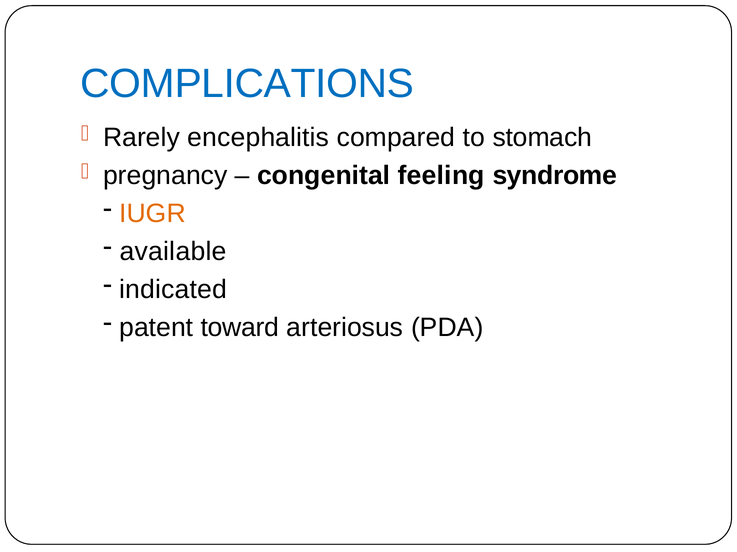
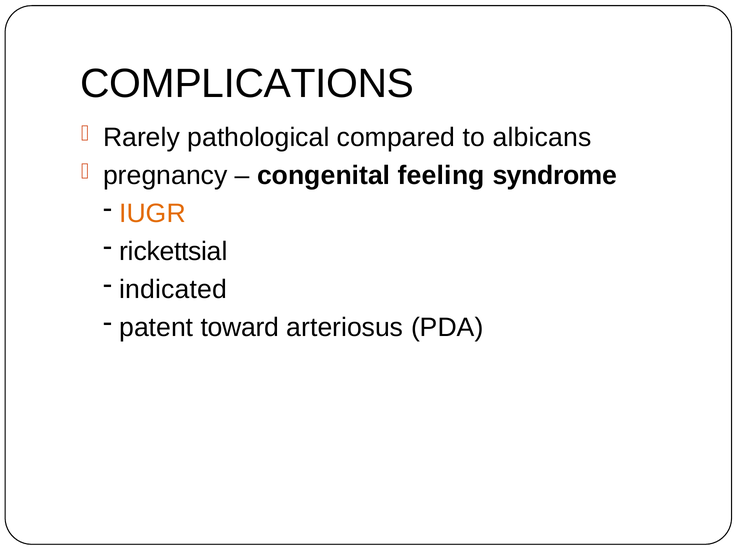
COMPLICATIONS colour: blue -> black
encephalitis: encephalitis -> pathological
stomach: stomach -> albicans
available: available -> rickettsial
